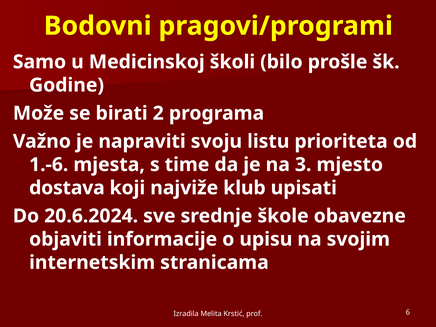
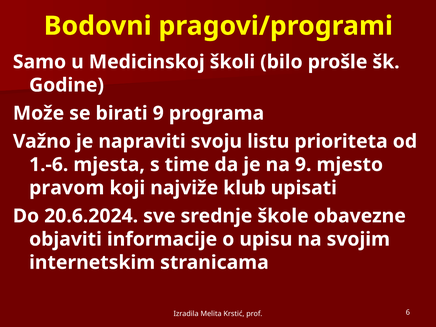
birati 2: 2 -> 9
na 3: 3 -> 9
dostava: dostava -> pravom
